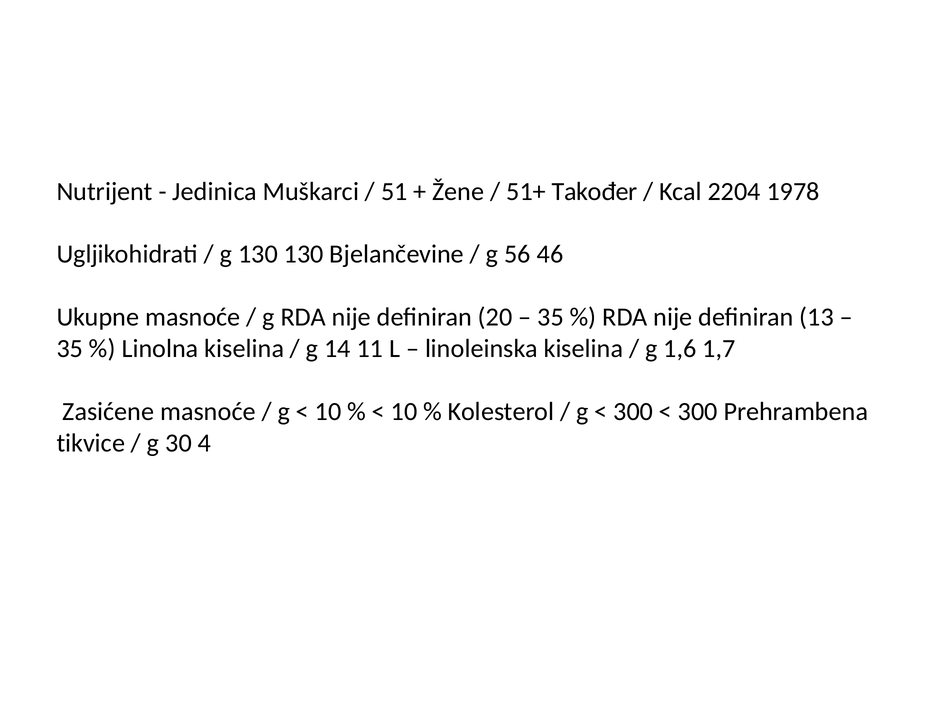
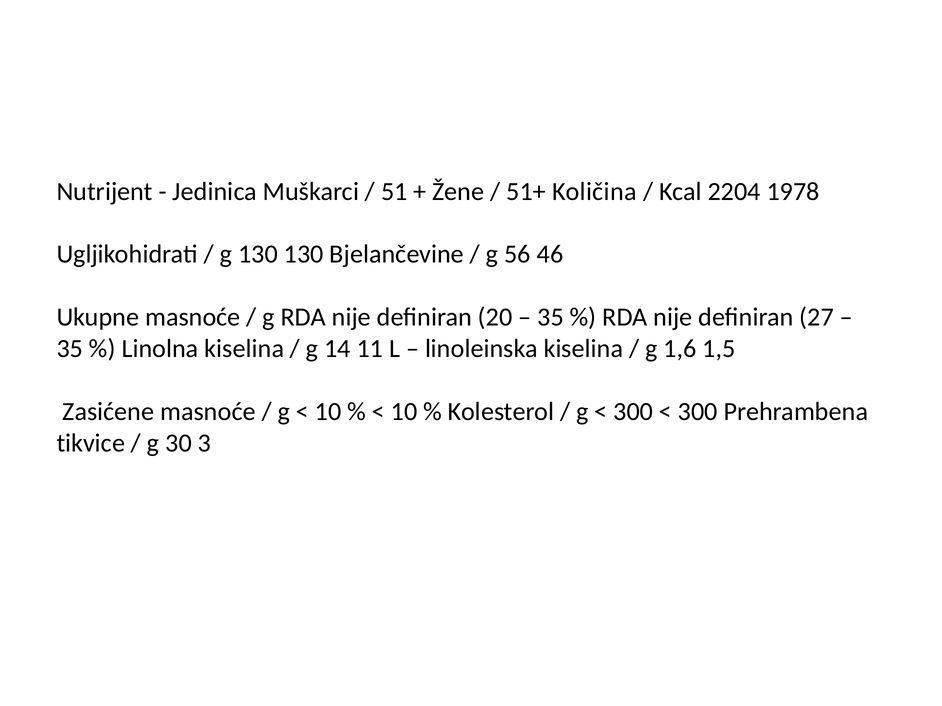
Također: Također -> Količina
13: 13 -> 27
1,7: 1,7 -> 1,5
4: 4 -> 3
